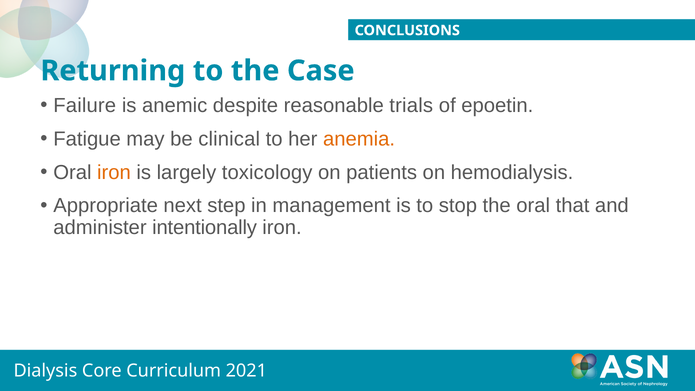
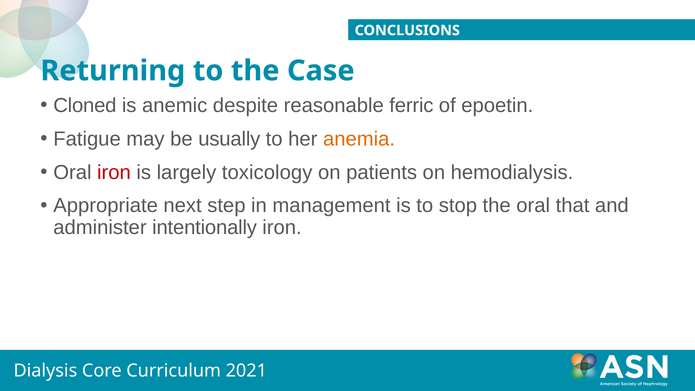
Failure: Failure -> Cloned
trials: trials -> ferric
clinical: clinical -> usually
iron at (114, 172) colour: orange -> red
